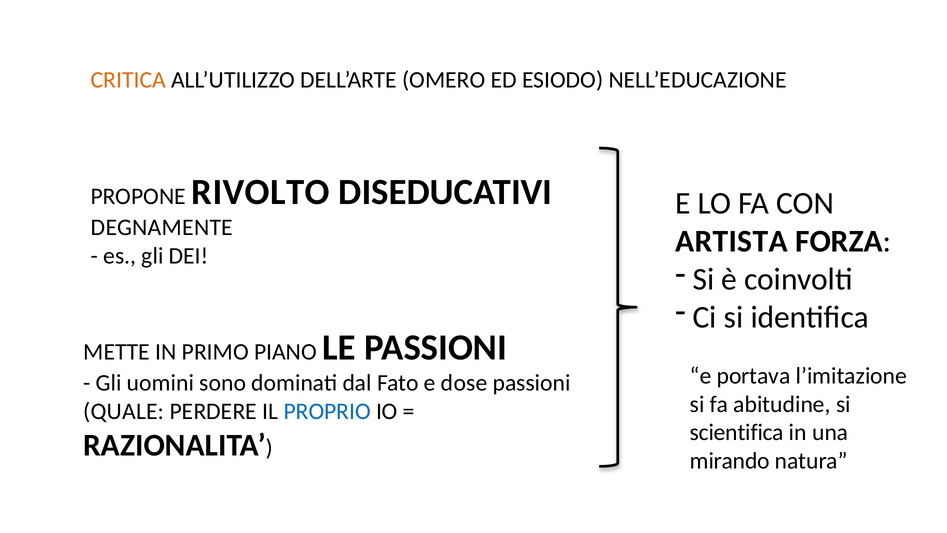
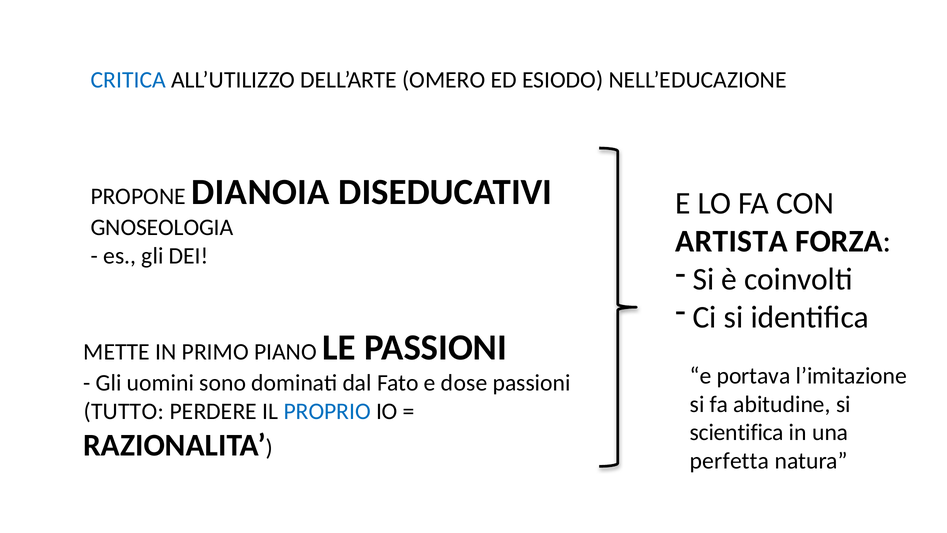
CRITICA colour: orange -> blue
RIVOLTO: RIVOLTO -> DIANOIA
DEGNAMENTE: DEGNAMENTE -> GNOSEOLOGIA
QUALE: QUALE -> TUTTO
mirando: mirando -> perfetta
